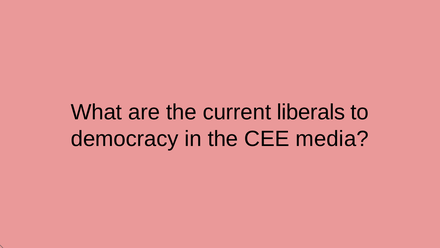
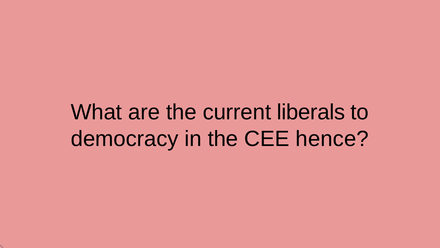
media: media -> hence
